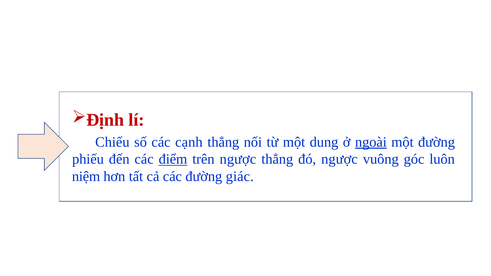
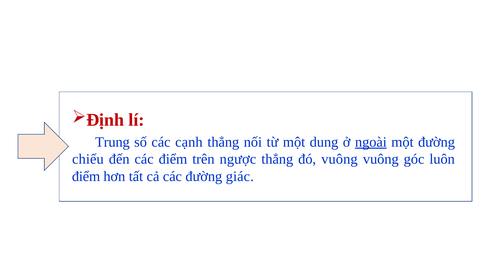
Chiếu: Chiếu -> Trung
phiếu: phiếu -> chiếu
điểm at (173, 159) underline: present -> none
đó ngược: ngược -> vuông
niệm at (86, 177): niệm -> điểm
